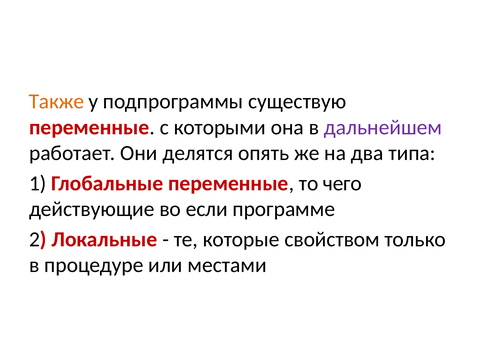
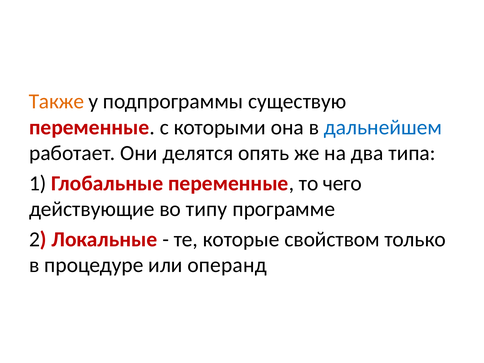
дальнейшем colour: purple -> blue
если: если -> типу
местами: местами -> операнд
